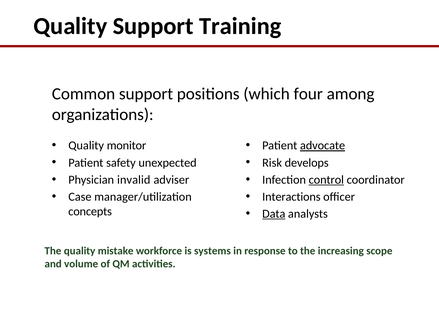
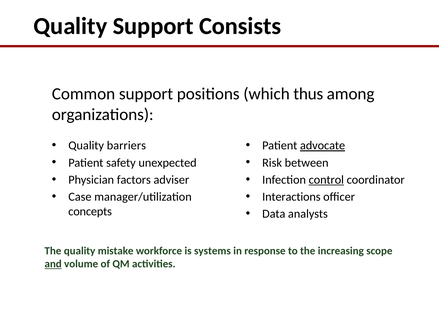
Training: Training -> Consists
four: four -> thus
monitor: monitor -> barriers
develops: develops -> between
invalid: invalid -> factors
Data underline: present -> none
and underline: none -> present
